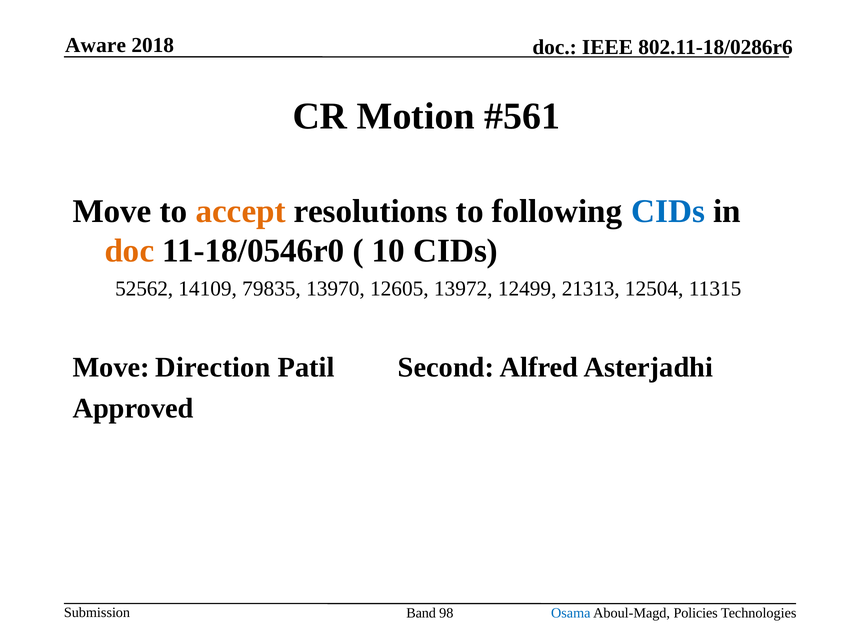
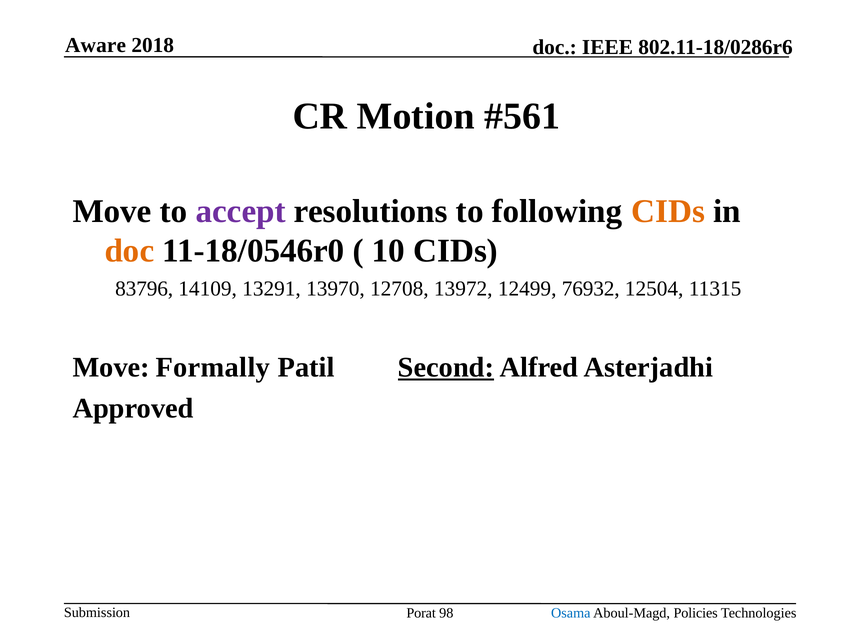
accept colour: orange -> purple
CIDs at (668, 211) colour: blue -> orange
52562: 52562 -> 83796
79835: 79835 -> 13291
12605: 12605 -> 12708
21313: 21313 -> 76932
Direction: Direction -> Formally
Second underline: none -> present
Band: Band -> Porat
